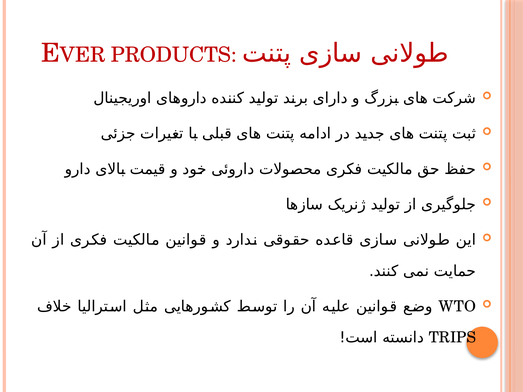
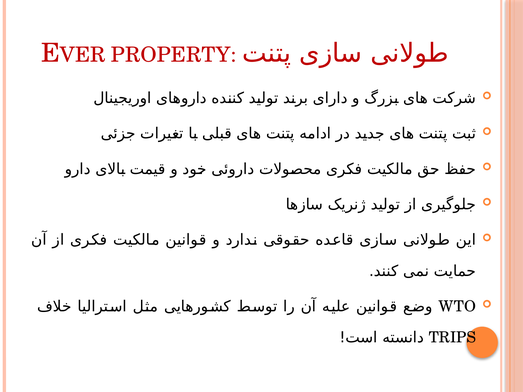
PRODUCTS: PRODUCTS -> PROPERTY
